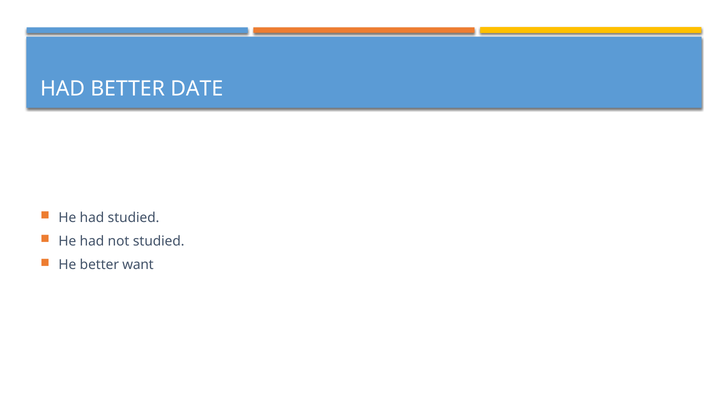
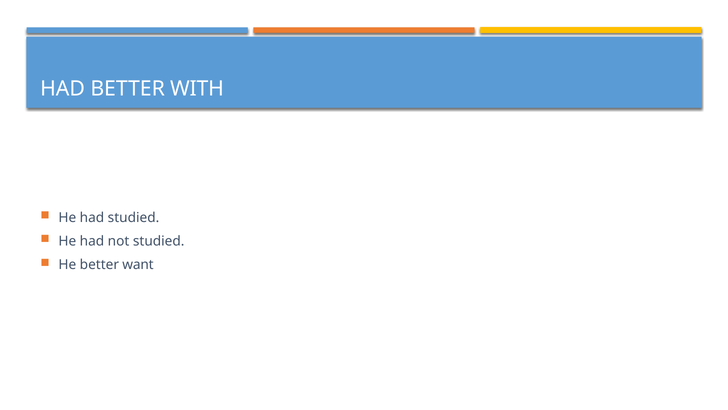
DATE: DATE -> WITH
